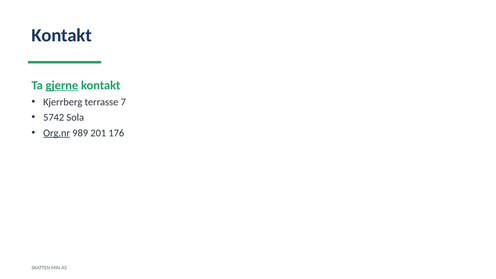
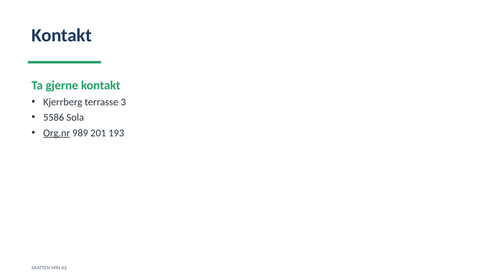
gjerne underline: present -> none
7: 7 -> 3
5742: 5742 -> 5586
176: 176 -> 193
